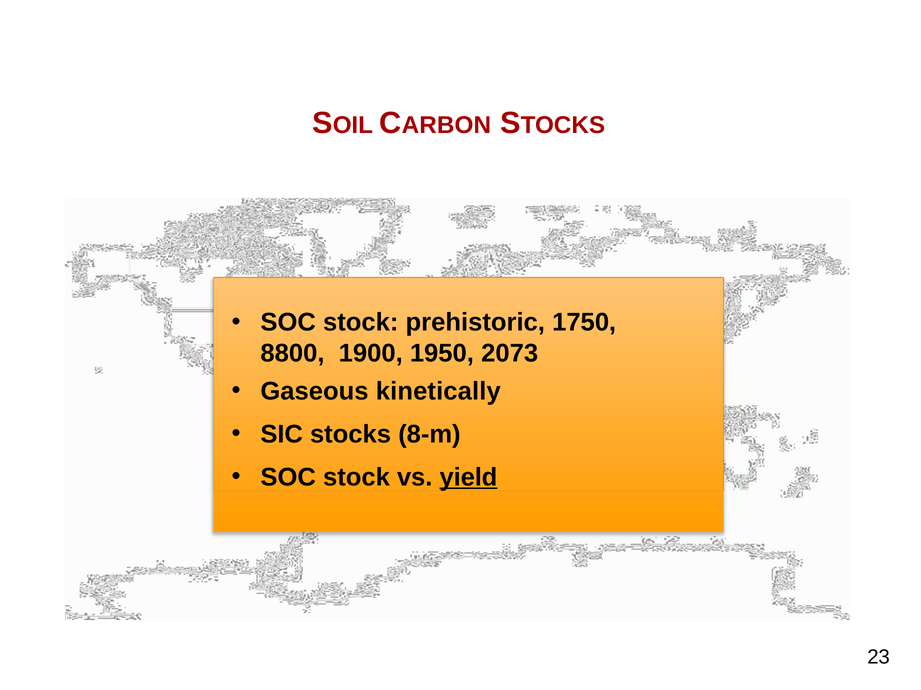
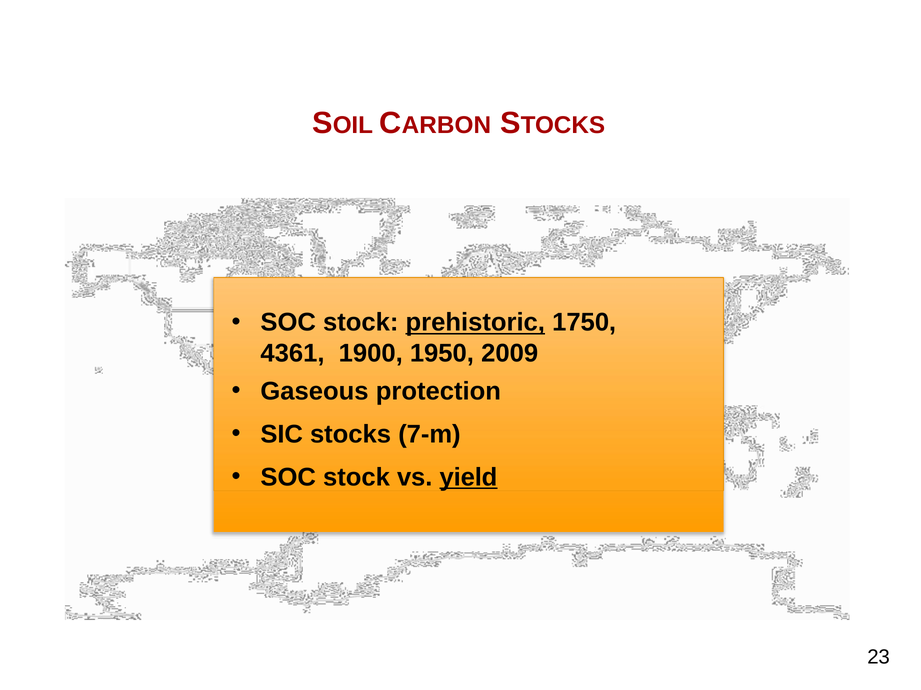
prehistoric underline: none -> present
8800: 8800 -> 4361
2073: 2073 -> 2009
kinetically: kinetically -> protection
8-m: 8-m -> 7-m
